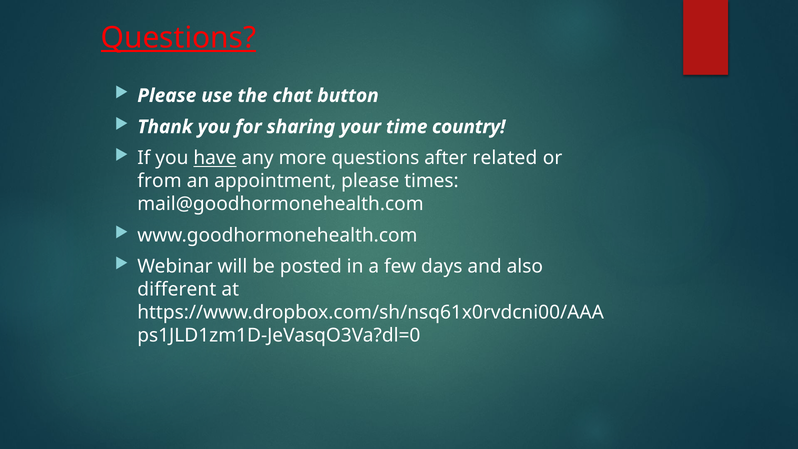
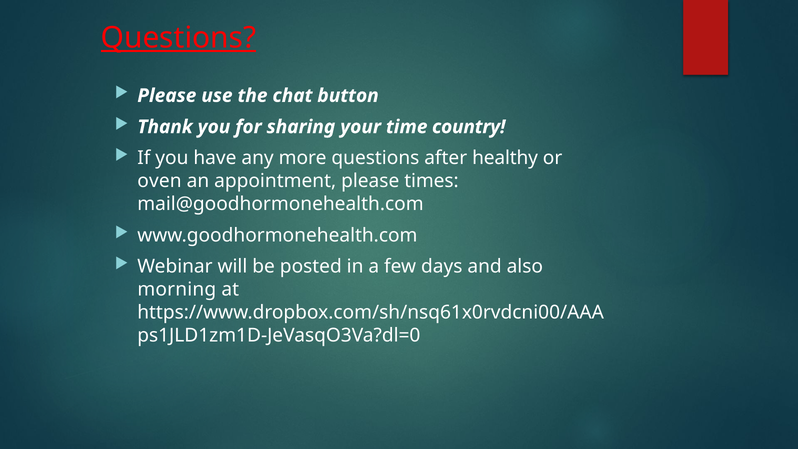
have underline: present -> none
related: related -> healthy
from: from -> oven
different: different -> morning
